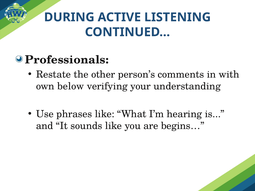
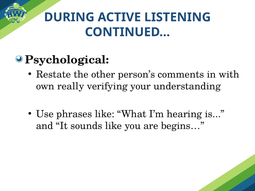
Professionals: Professionals -> Psychological
below: below -> really
